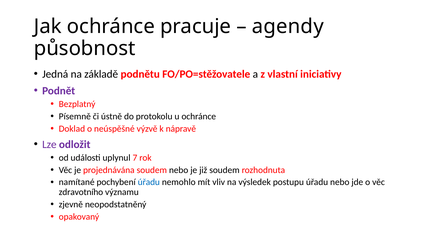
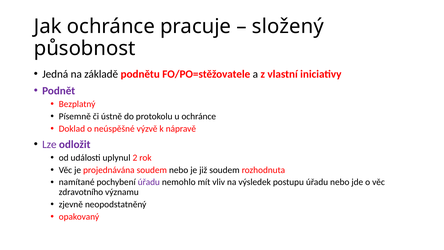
agendy: agendy -> složený
7: 7 -> 2
úřadu at (149, 182) colour: blue -> purple
